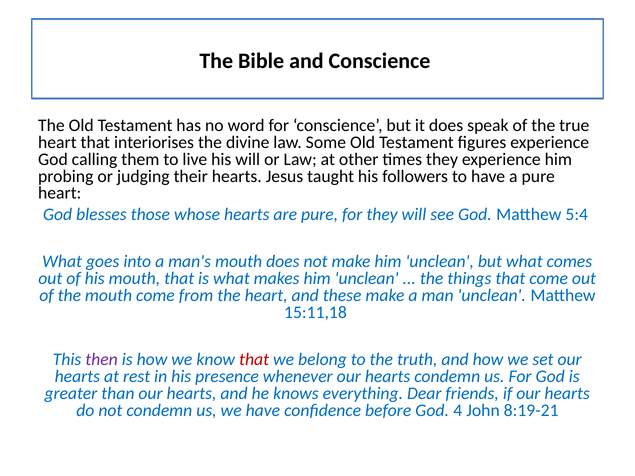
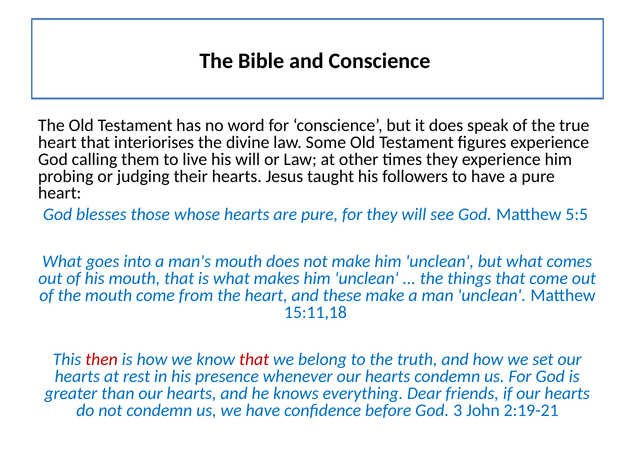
5:4: 5:4 -> 5:5
then colour: purple -> red
4: 4 -> 3
8:19-21: 8:19-21 -> 2:19-21
